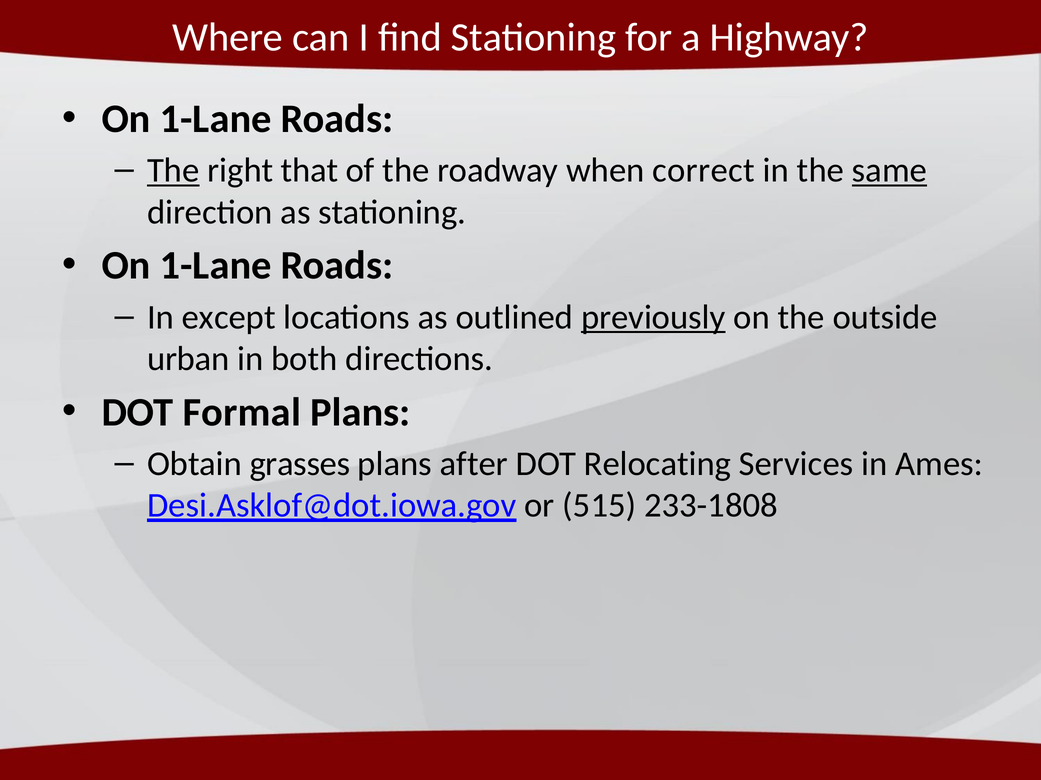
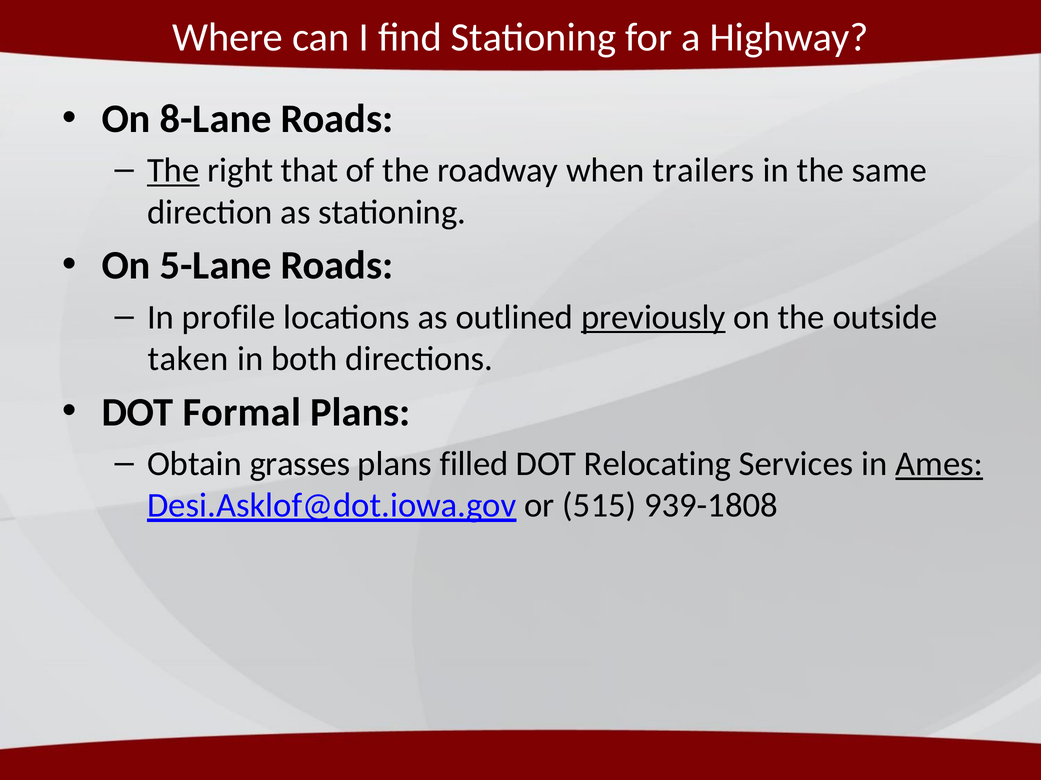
1-Lane at (216, 119): 1-Lane -> 8-Lane
correct: correct -> trailers
same underline: present -> none
1-Lane at (216, 266): 1-Lane -> 5-Lane
except: except -> profile
urban: urban -> taken
after: after -> filled
Ames underline: none -> present
233-1808: 233-1808 -> 939-1808
